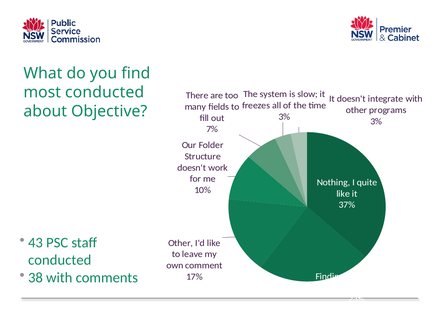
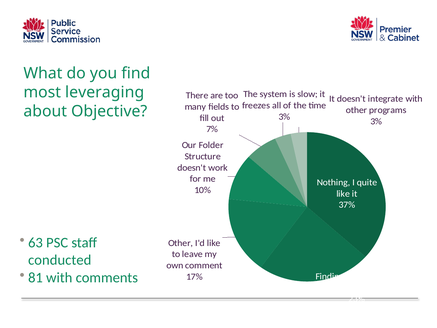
most conducted: conducted -> leveraging
43: 43 -> 63
38: 38 -> 81
